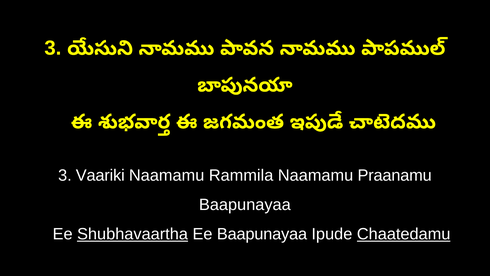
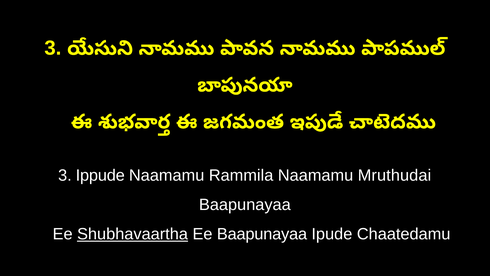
Vaariki: Vaariki -> Ippude
Praanamu: Praanamu -> Mruthudai
Chaatedamu underline: present -> none
